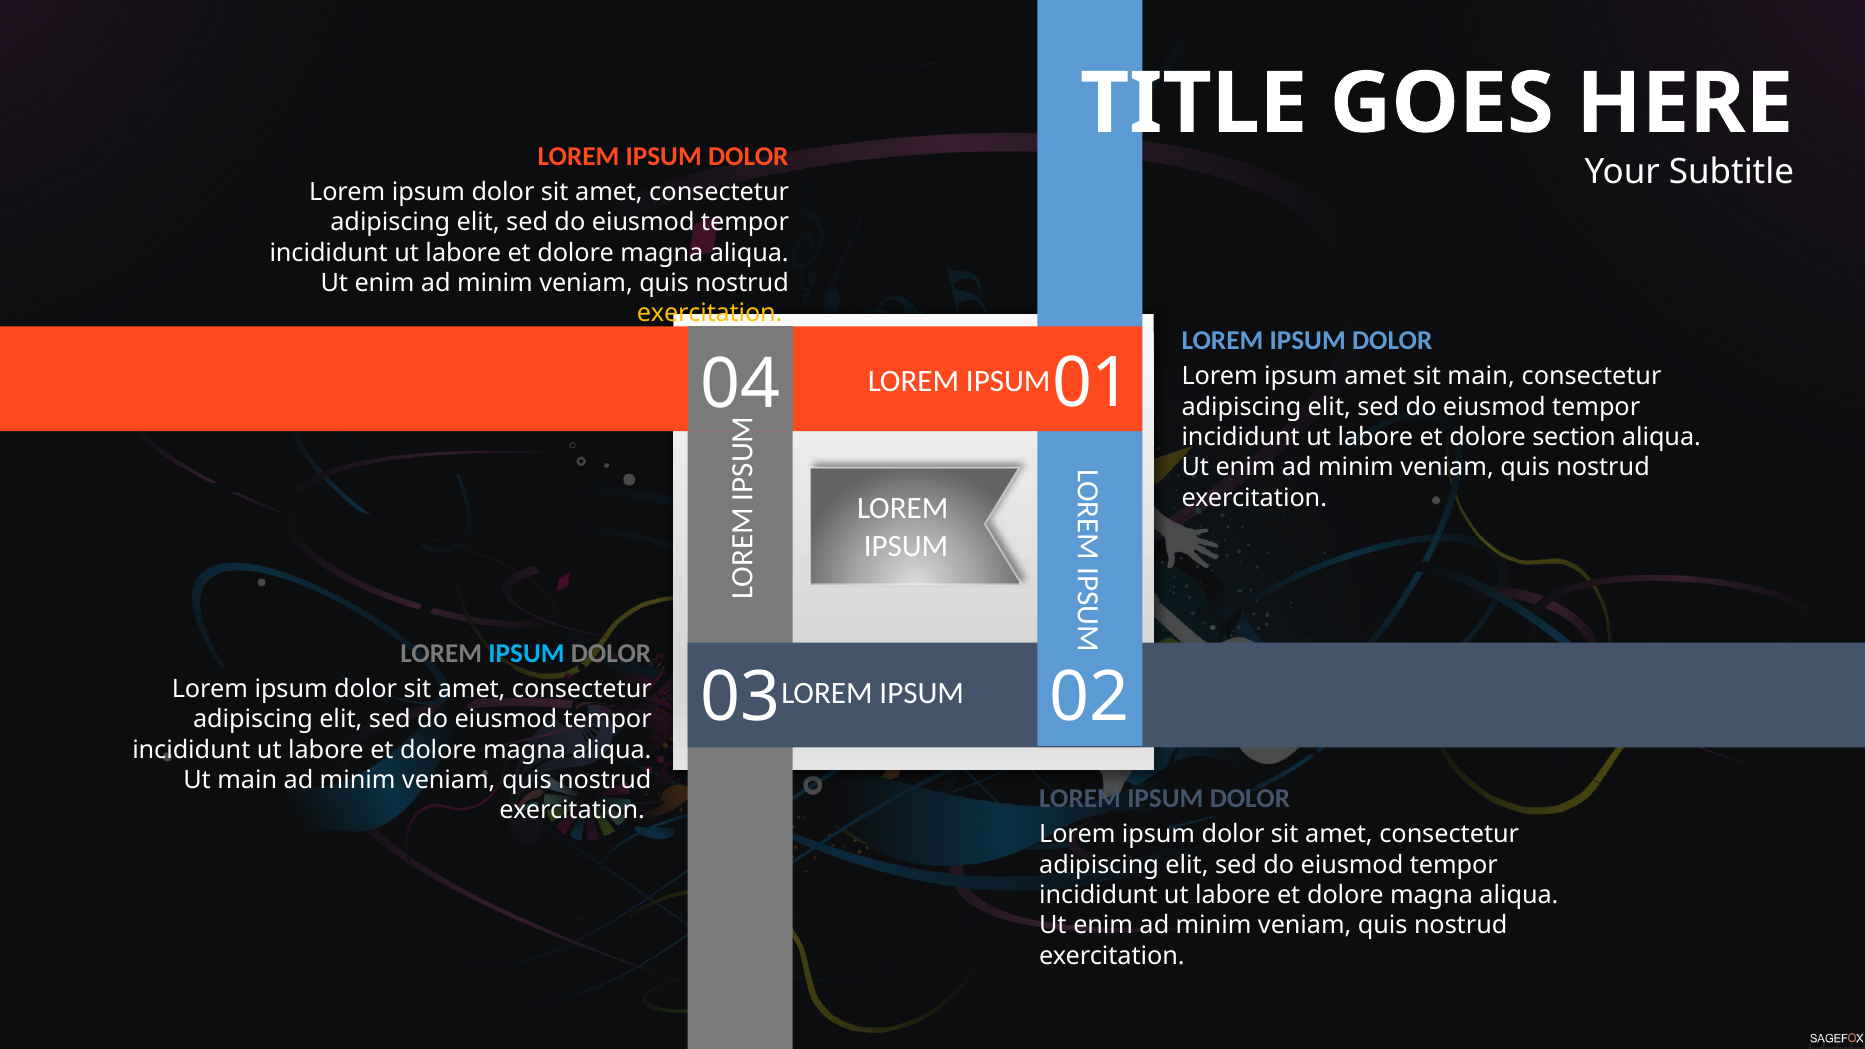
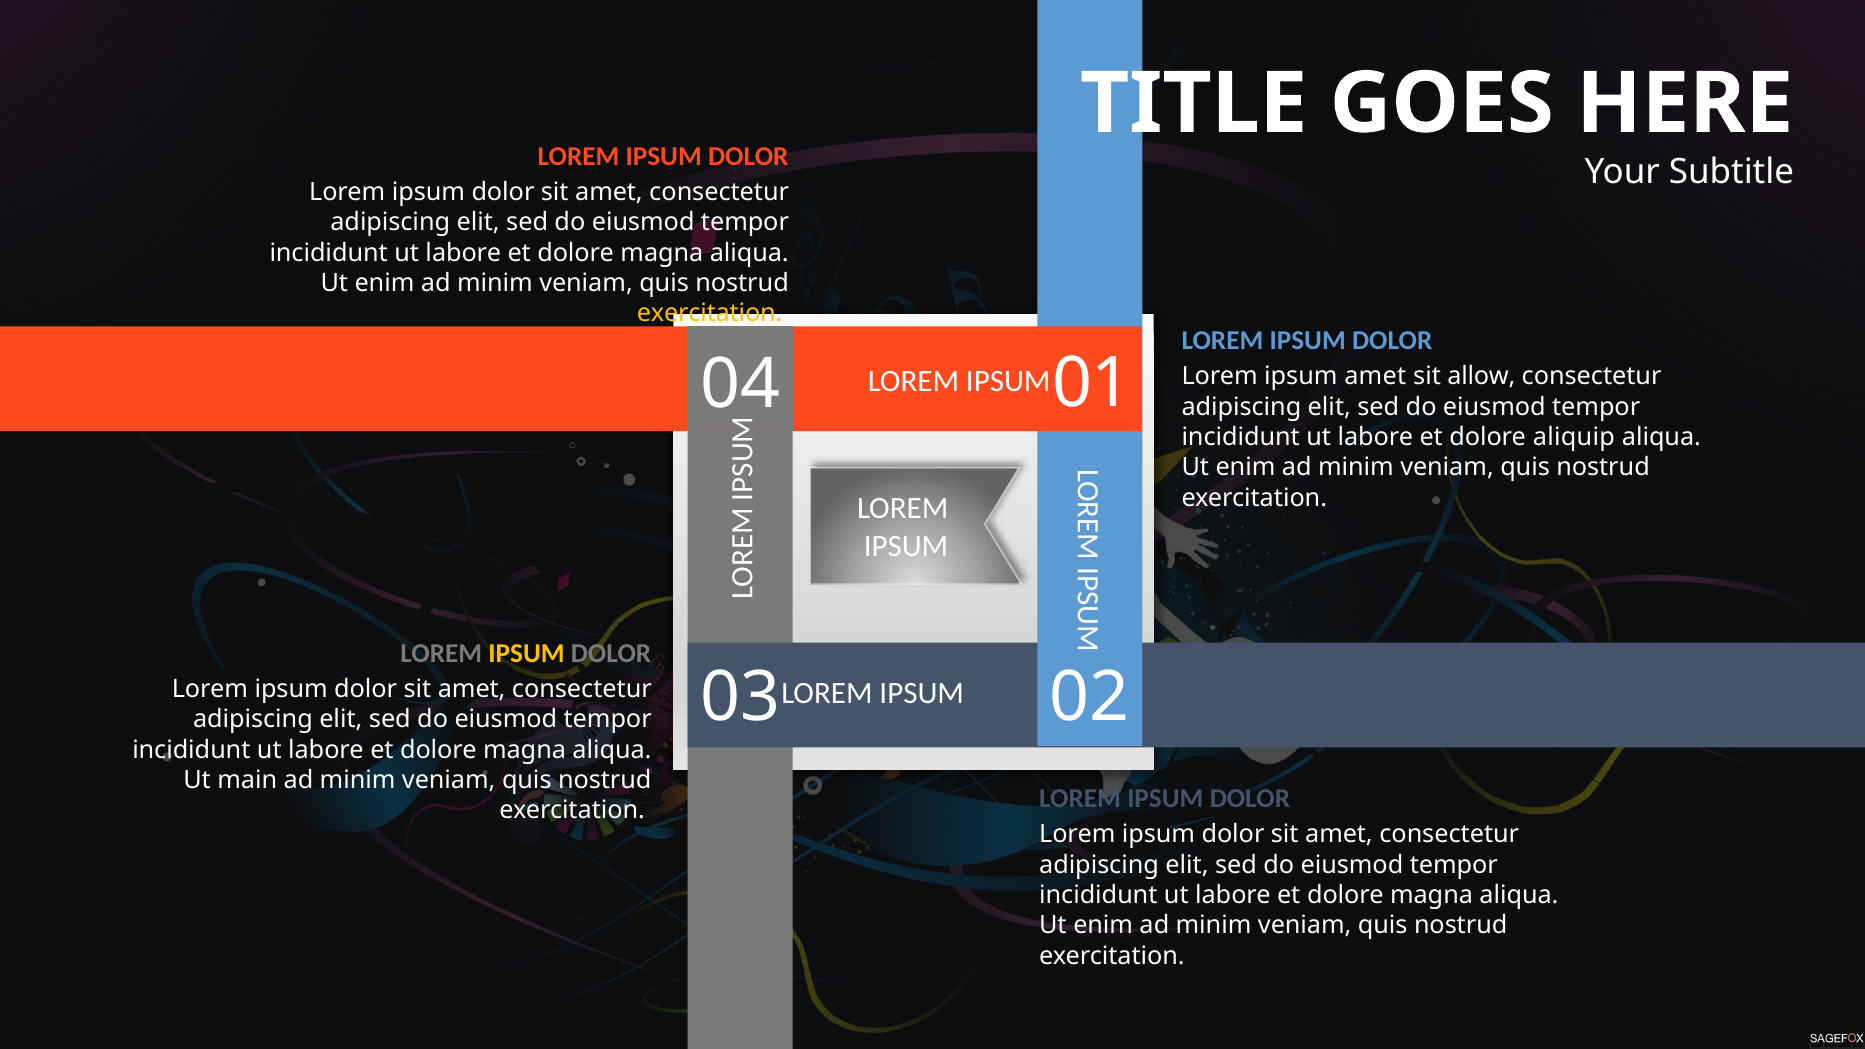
sit main: main -> allow
section: section -> aliquip
IPSUM at (527, 653) colour: light blue -> yellow
